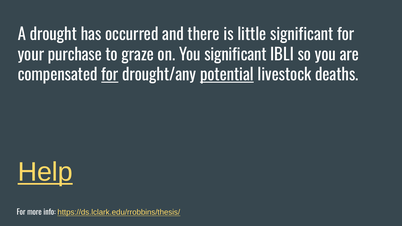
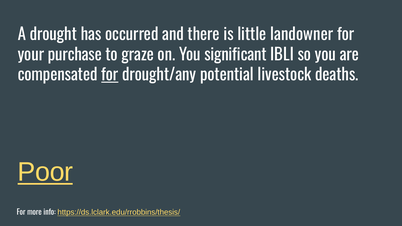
little significant: significant -> landowner
potential underline: present -> none
Help: Help -> Poor
